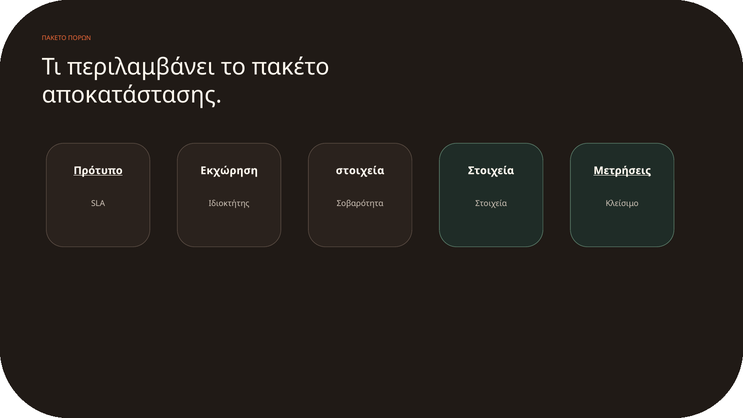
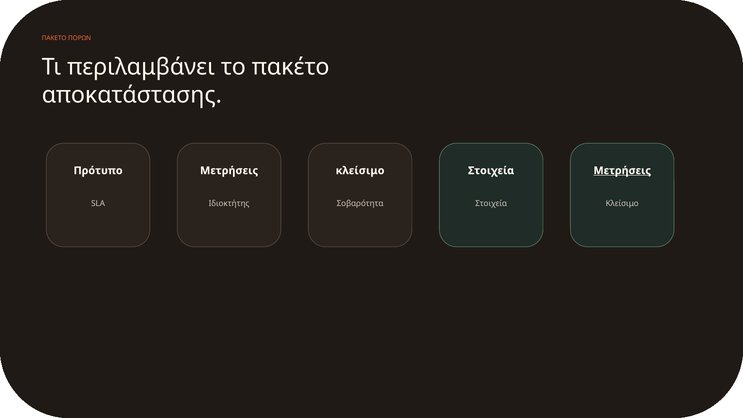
Πρότυπο underline: present -> none
Εκχώρηση at (229, 171): Εκχώρηση -> Μετρήσεις
στοιχεία at (360, 171): στοιχεία -> κλείσιμο
